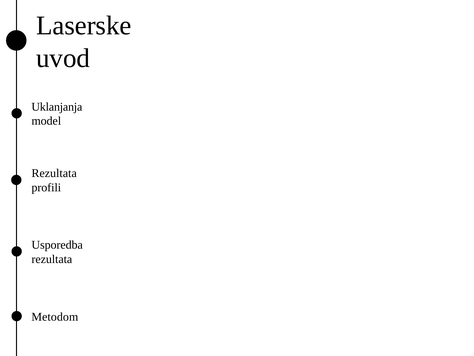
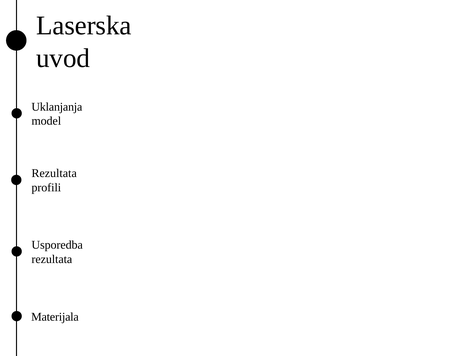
Laserske: Laserske -> Laserska
Metodom: Metodom -> Materijala
